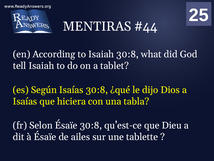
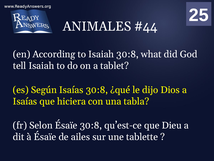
MENTIRAS: MENTIRAS -> ANIMALES
